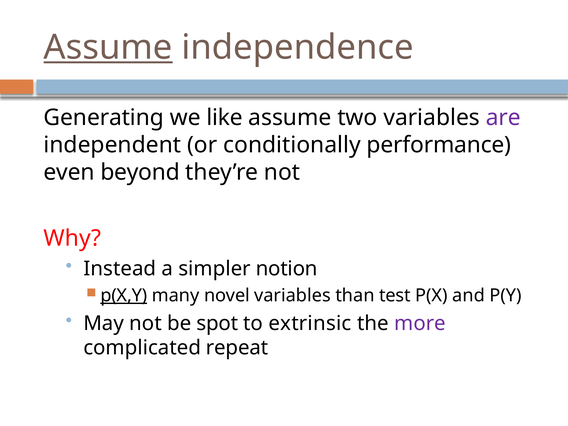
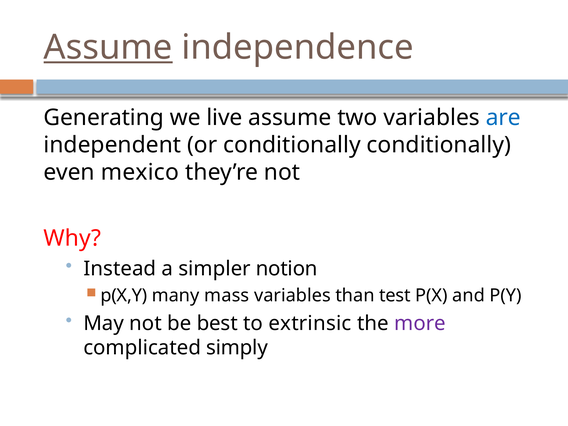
like: like -> live
are colour: purple -> blue
conditionally performance: performance -> conditionally
beyond: beyond -> mexico
p(X,Y underline: present -> none
novel: novel -> mass
spot: spot -> best
repeat: repeat -> simply
